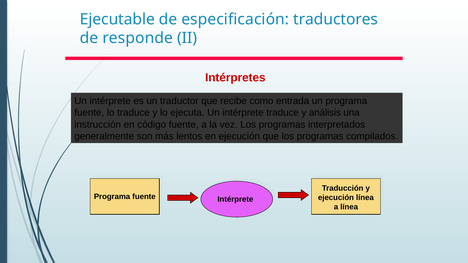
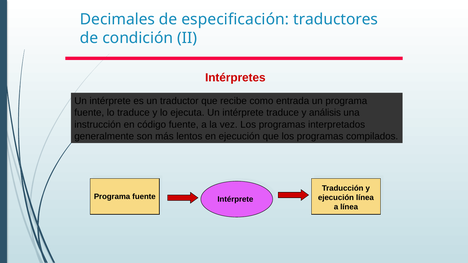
Ejecutable: Ejecutable -> Decimales
responde: responde -> condición
